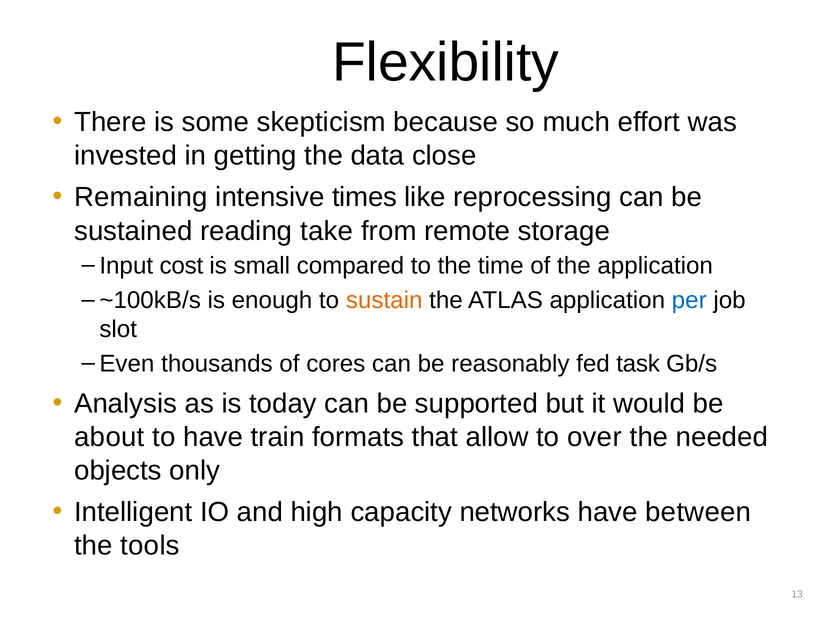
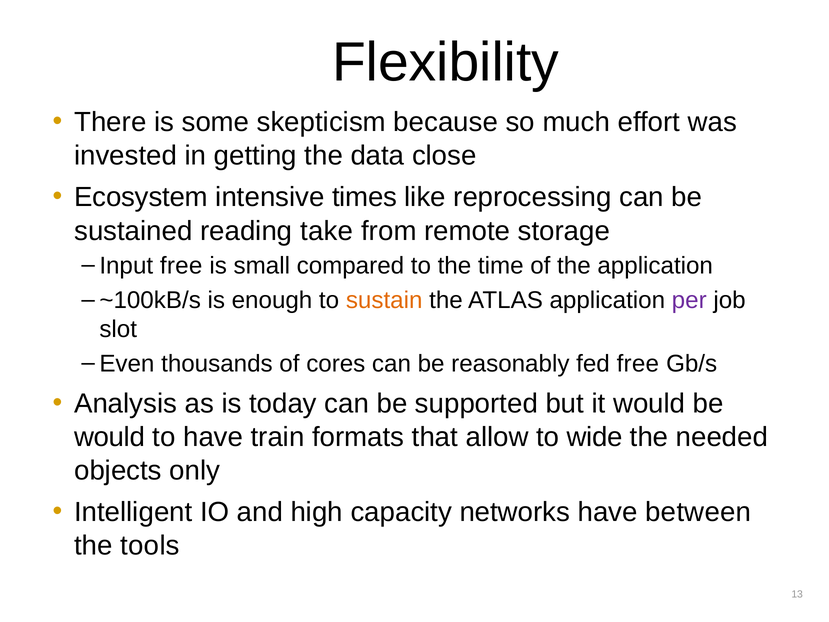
Remaining: Remaining -> Ecosystem
Input cost: cost -> free
per colour: blue -> purple
fed task: task -> free
about at (109, 437): about -> would
over: over -> wide
